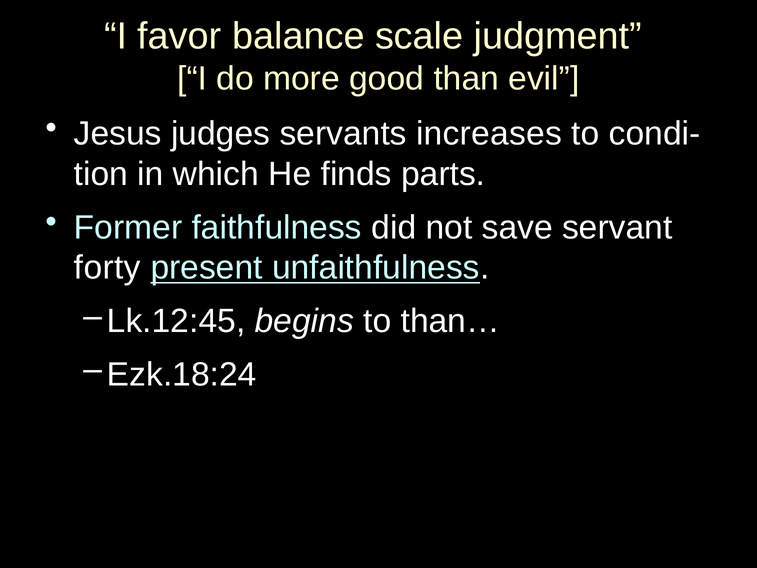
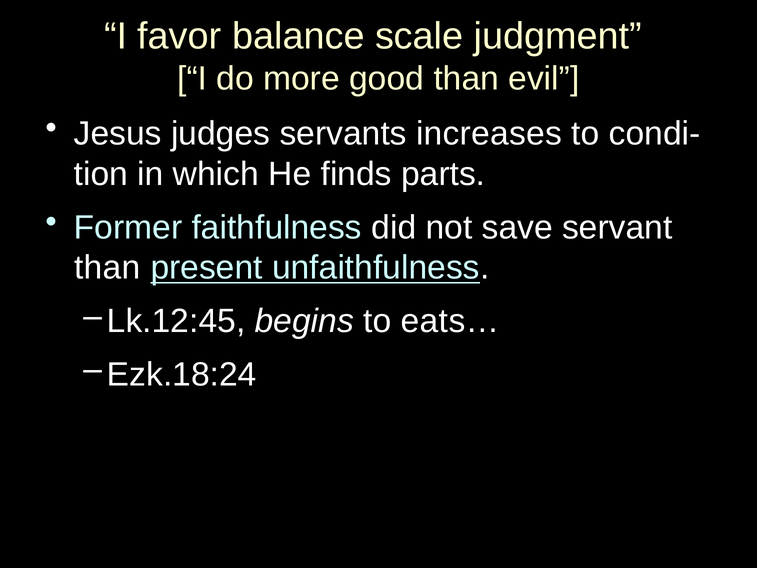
forty at (107, 268): forty -> than
than…: than… -> eats…
